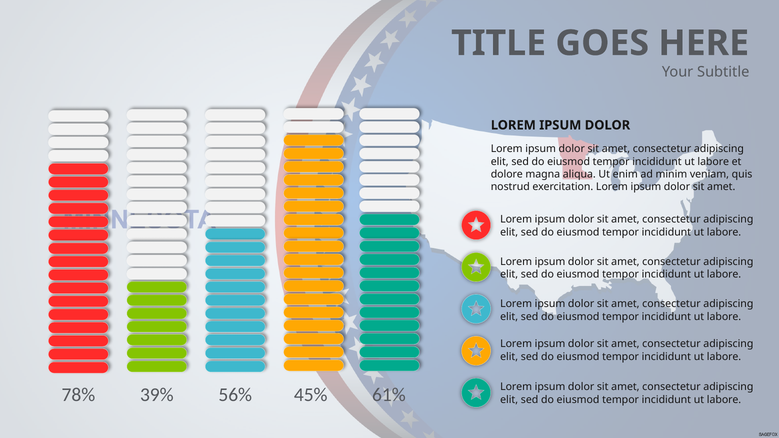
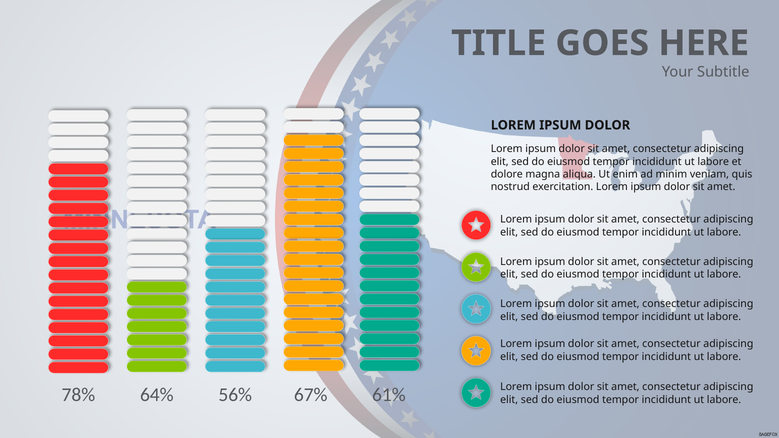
39%: 39% -> 64%
45%: 45% -> 67%
